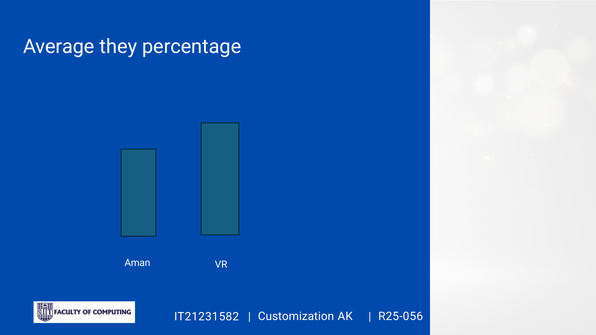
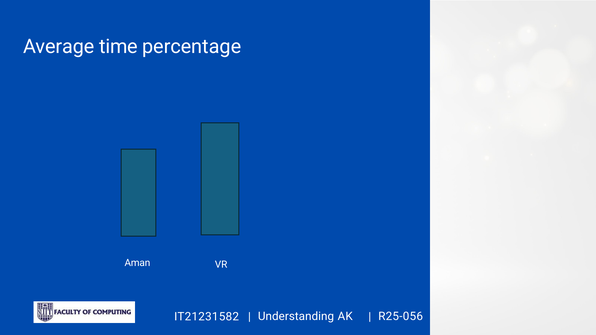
they: they -> time
Customization: Customization -> Understanding
